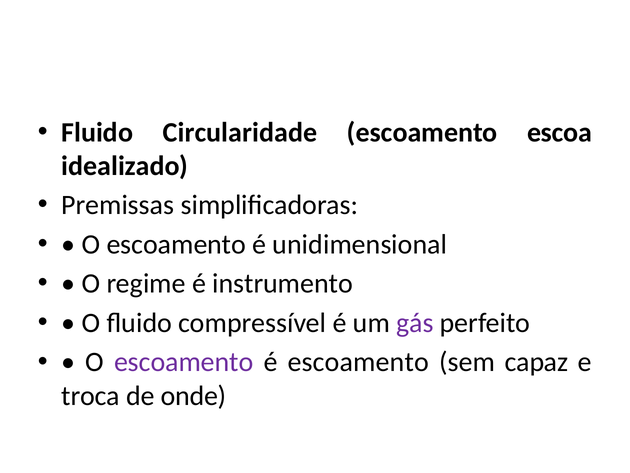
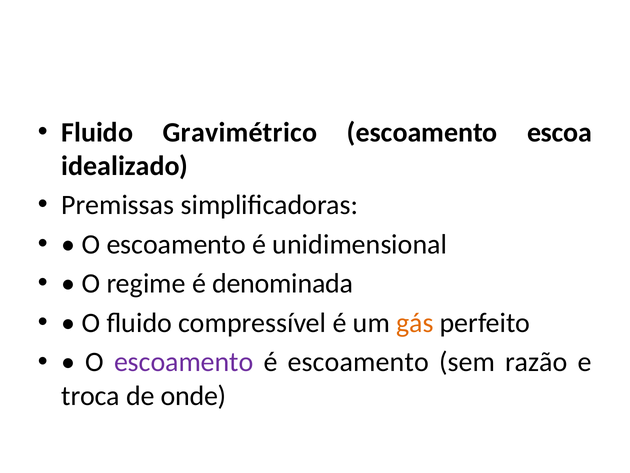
Circularidade: Circularidade -> Gravimétrico
instrumento: instrumento -> denominada
gás colour: purple -> orange
capaz: capaz -> razão
